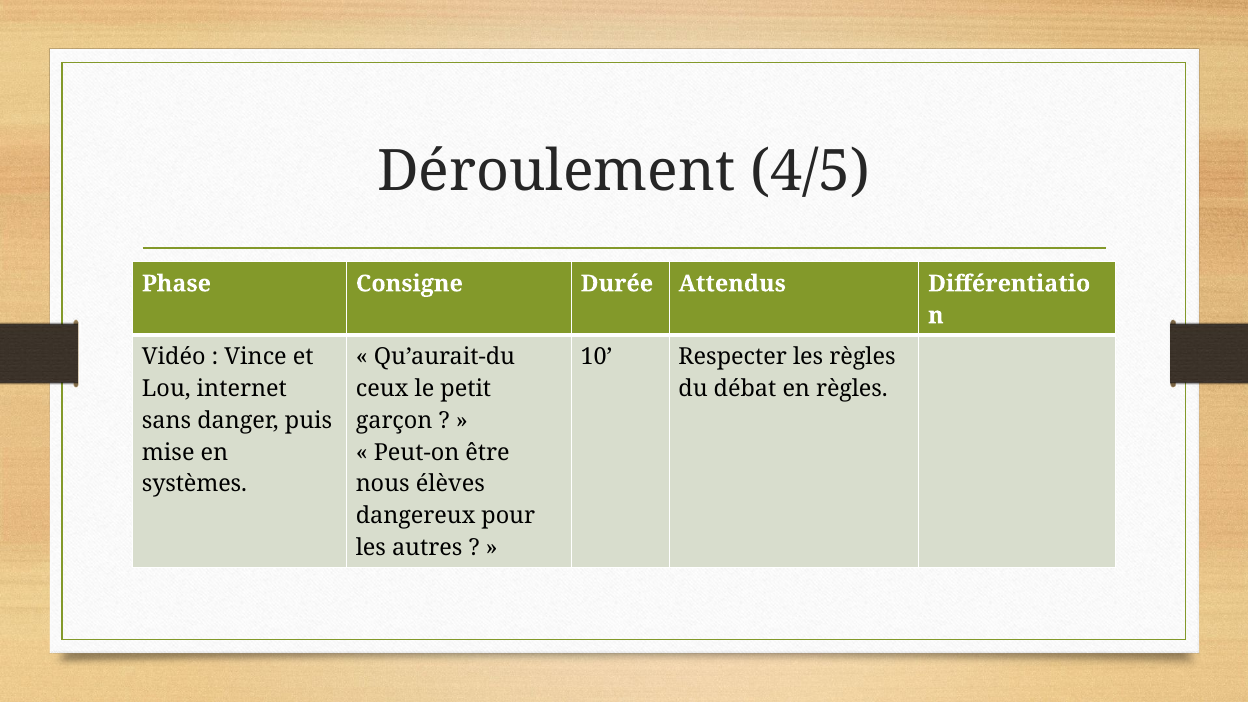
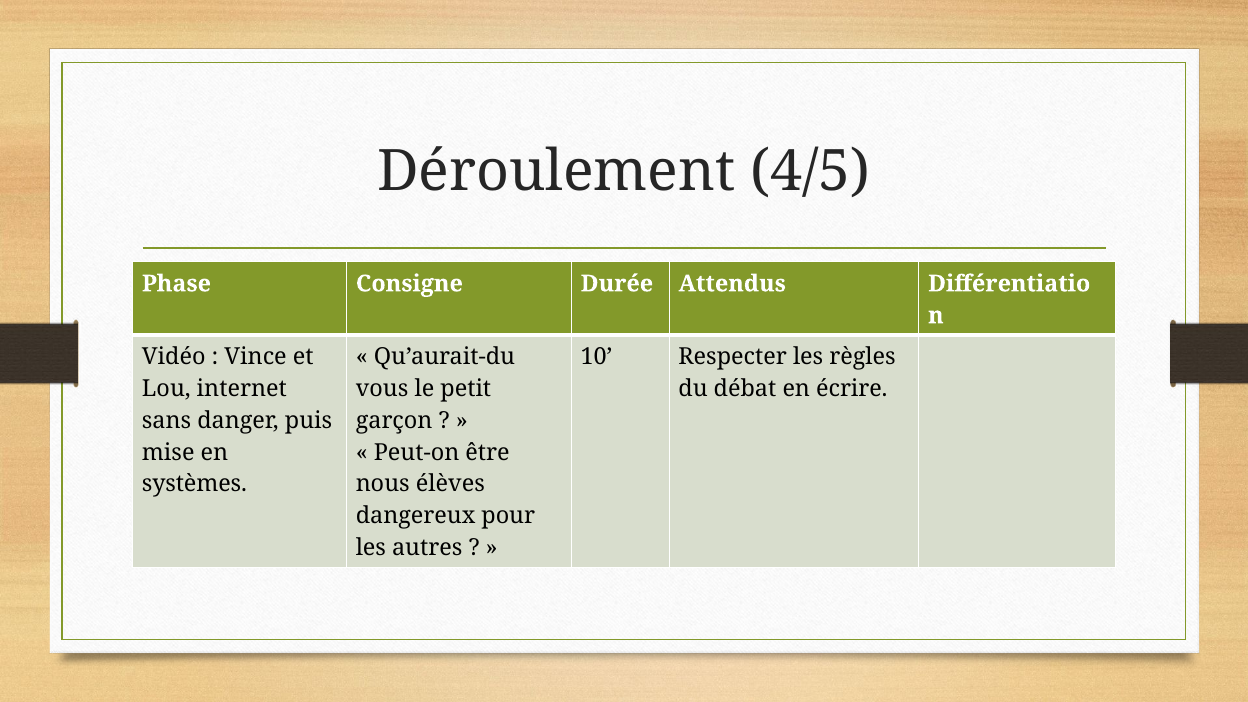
ceux: ceux -> vous
en règles: règles -> écrire
